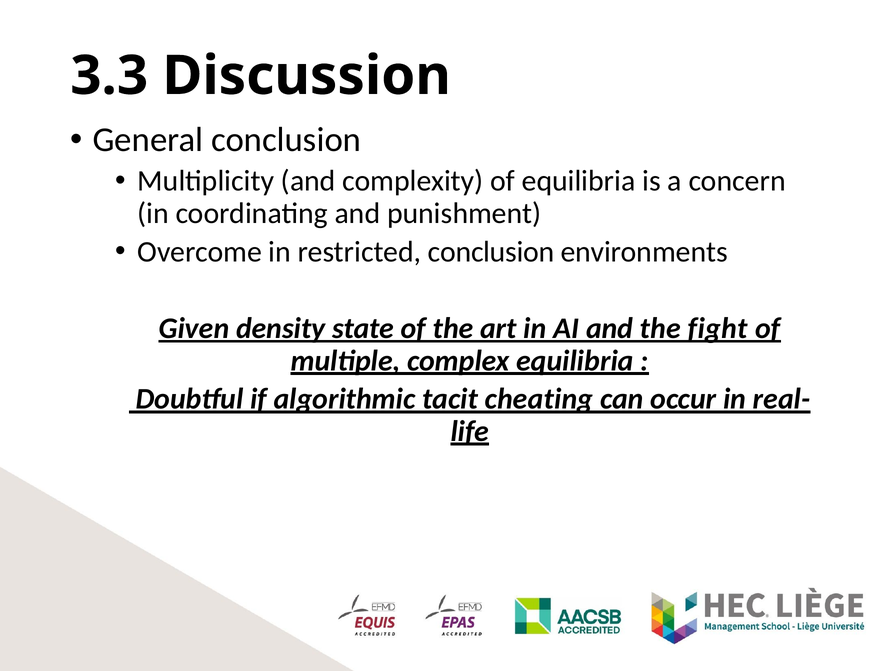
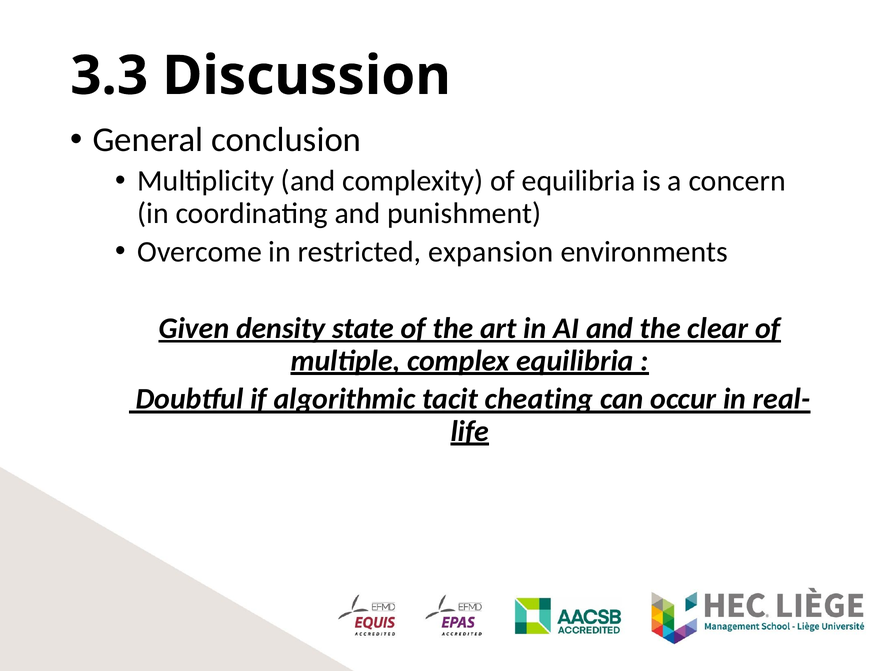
restricted conclusion: conclusion -> expansion
fight: fight -> clear
